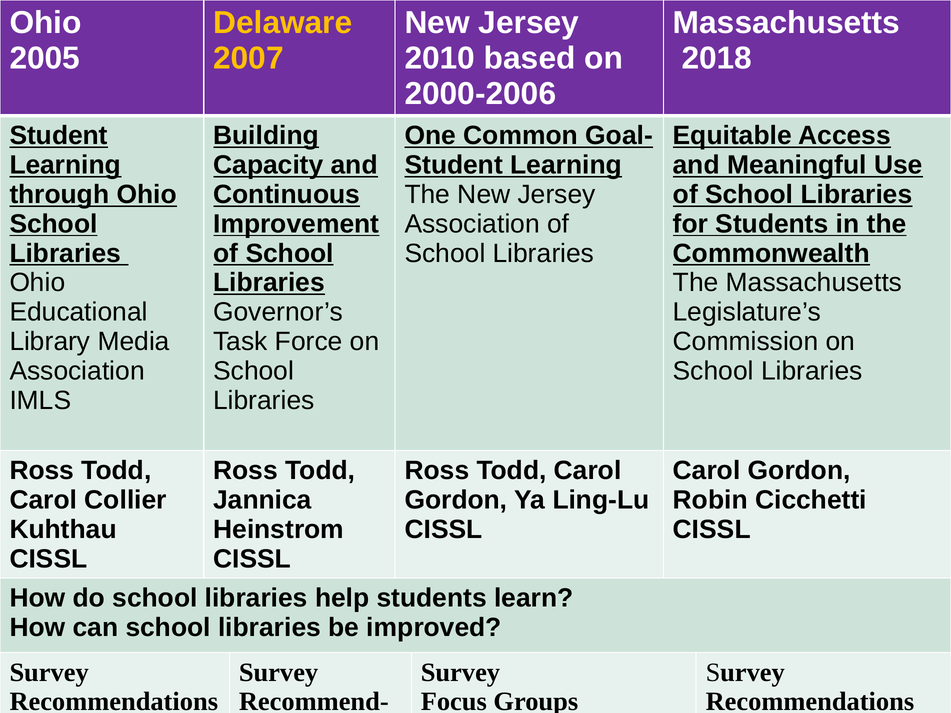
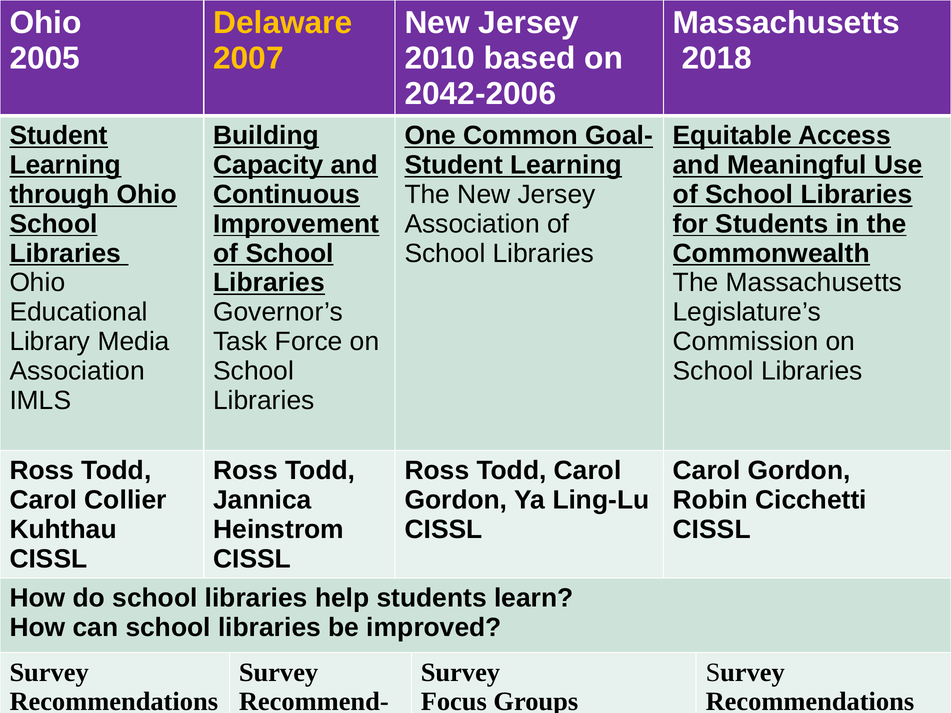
2000-2006: 2000-2006 -> 2042-2006
